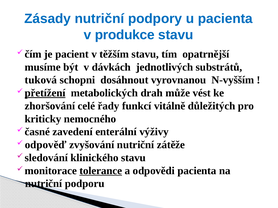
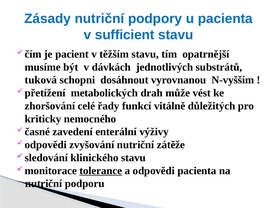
produkce: produkce -> sufficient
přetížení underline: present -> none
odpověď at (46, 145): odpověď -> odpovědi
